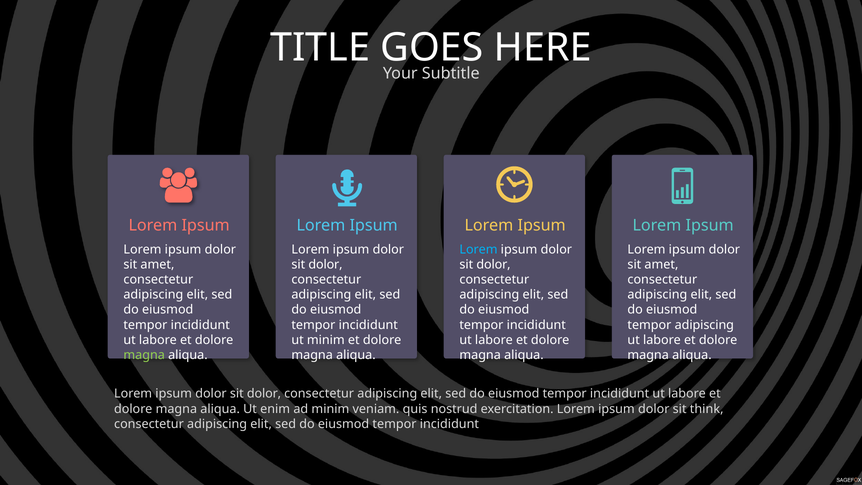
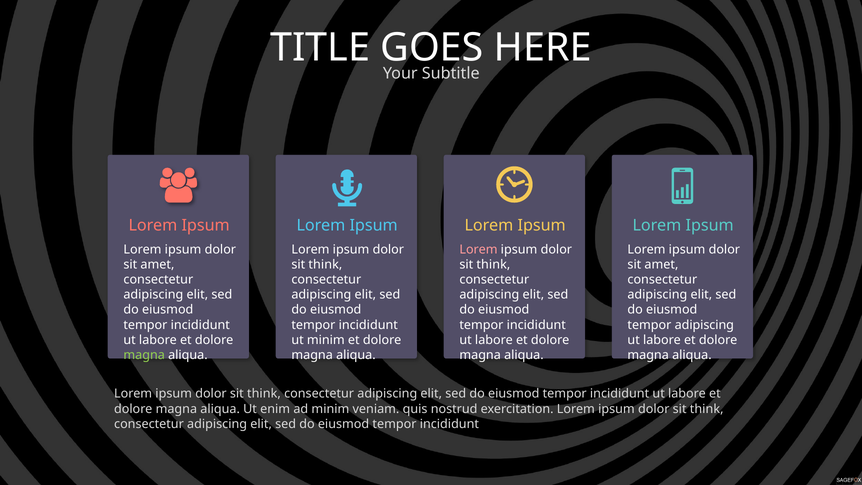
Lorem at (479, 249) colour: light blue -> pink
dolor at (325, 264): dolor -> think
dolor at (494, 264): dolor -> think
dolor at (264, 394): dolor -> think
